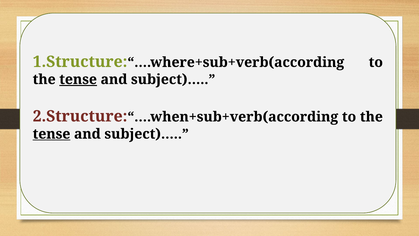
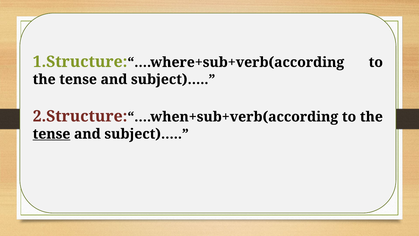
tense at (78, 79) underline: present -> none
